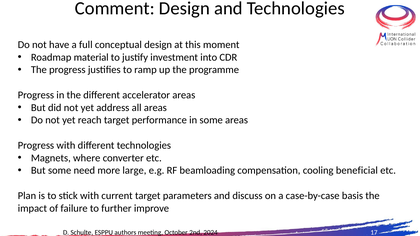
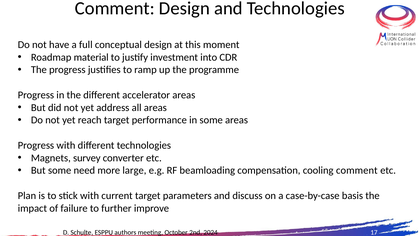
where: where -> survey
cooling beneficial: beneficial -> comment
